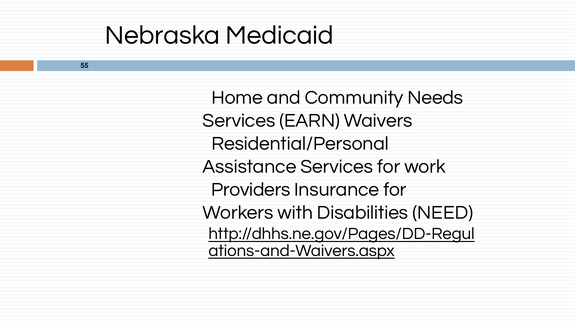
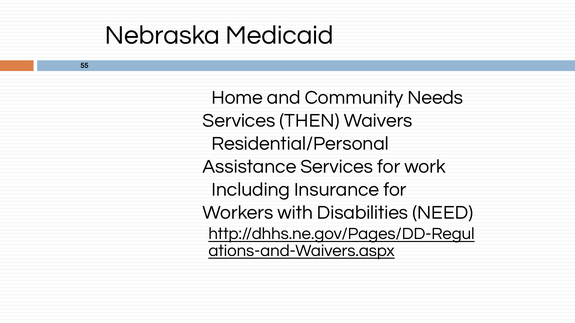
EARN: EARN -> THEN
Providers: Providers -> Including
